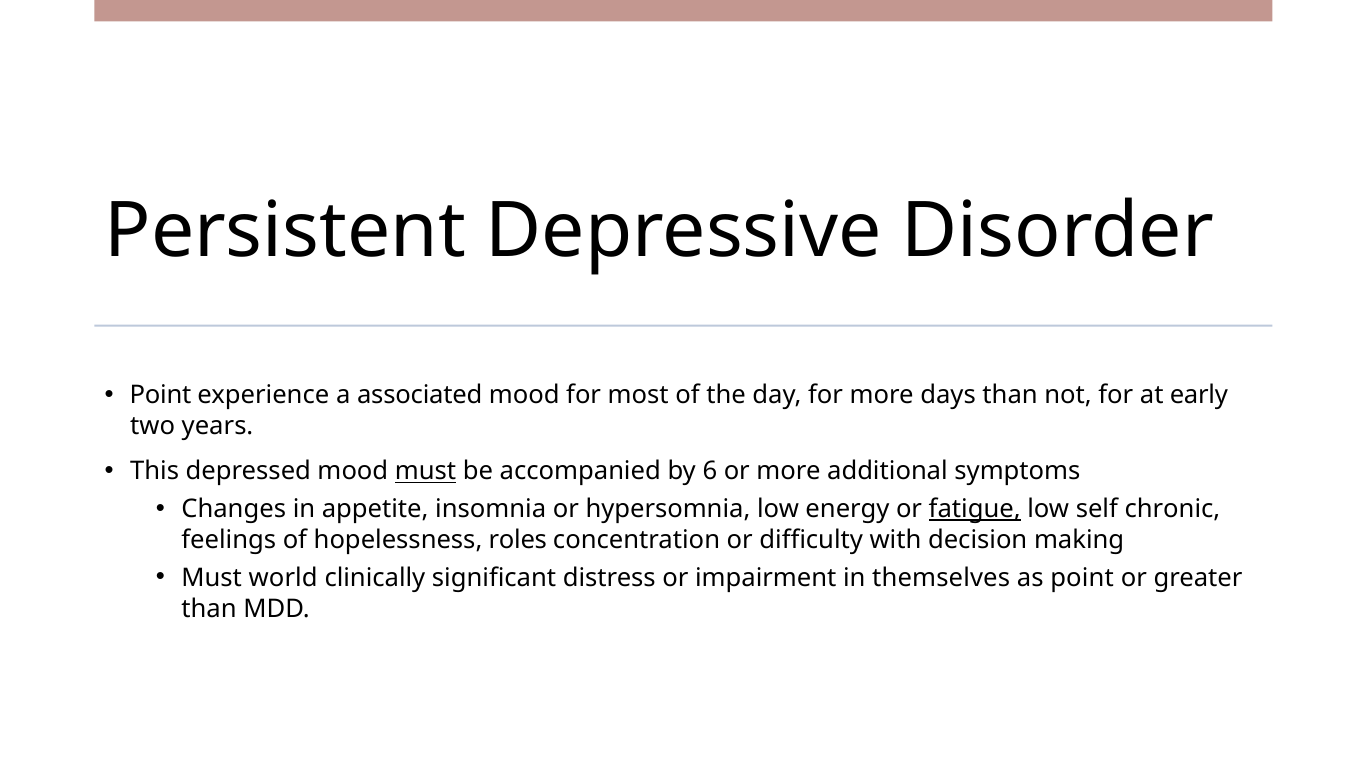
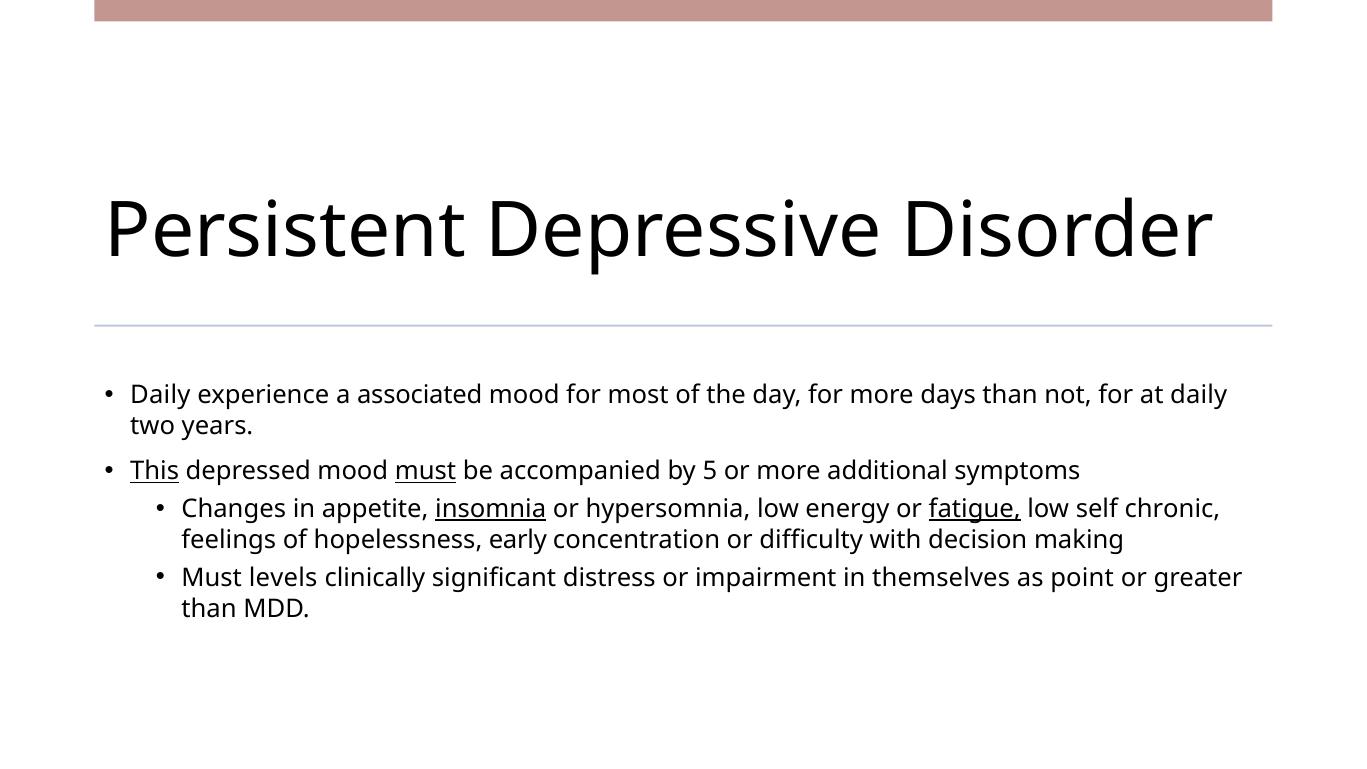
Point at (161, 396): Point -> Daily
at early: early -> daily
This underline: none -> present
6: 6 -> 5
insomnia underline: none -> present
roles: roles -> early
world: world -> levels
